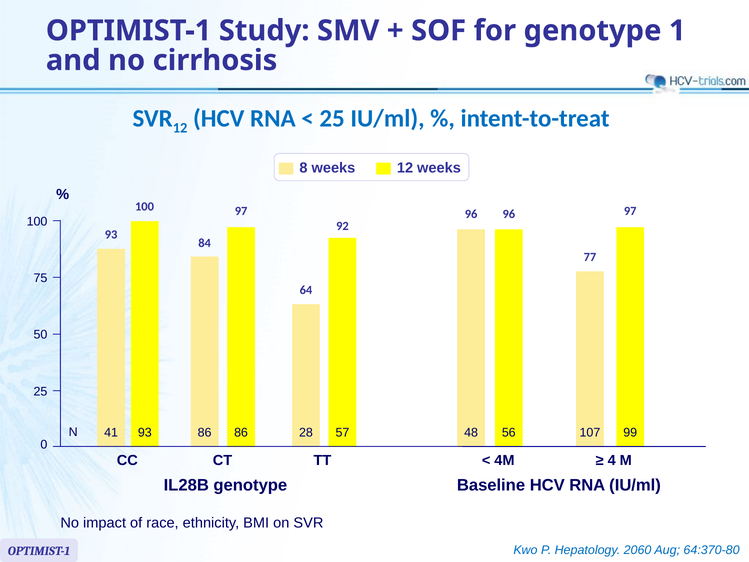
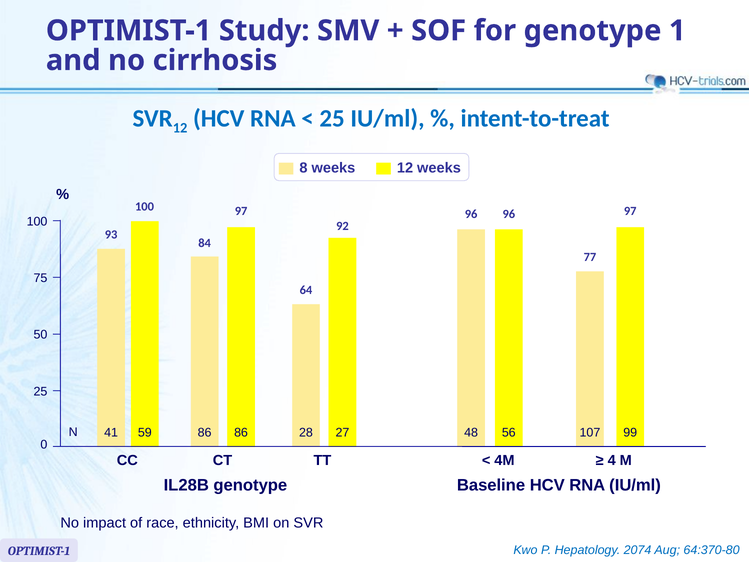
41 93: 93 -> 59
57: 57 -> 27
2060: 2060 -> 2074
